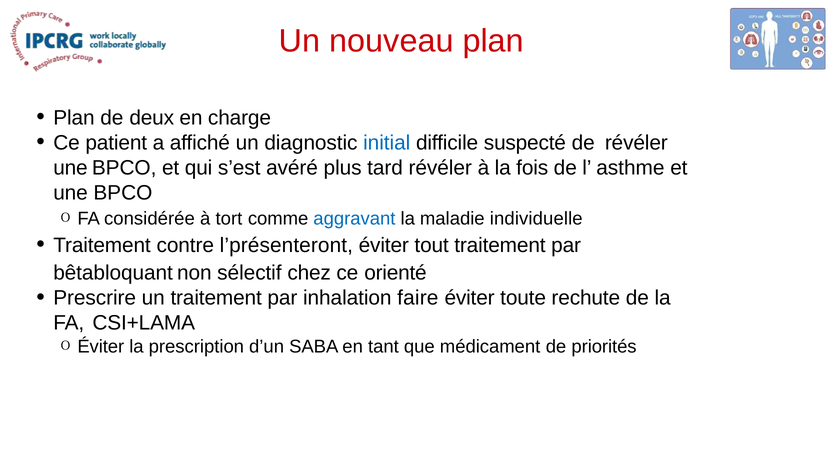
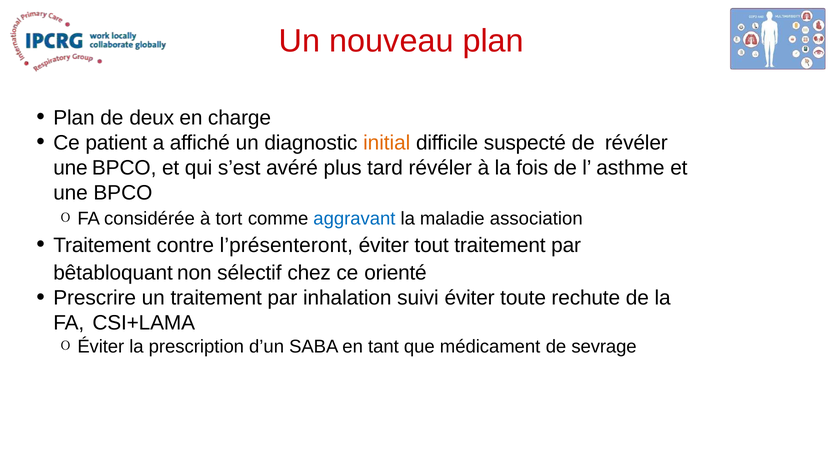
initial colour: blue -> orange
individuelle: individuelle -> association
faire: faire -> suivi
priorités: priorités -> sevrage
